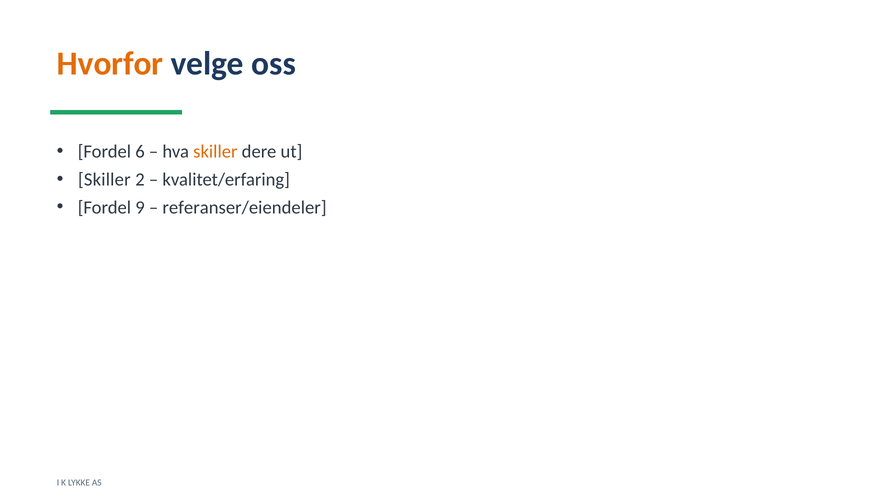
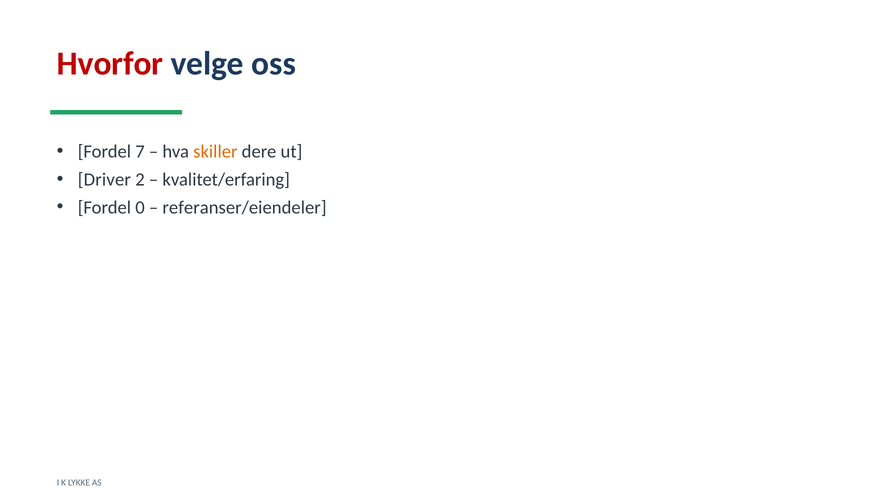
Hvorfor colour: orange -> red
6: 6 -> 7
Skiller at (104, 179): Skiller -> Driver
9: 9 -> 0
